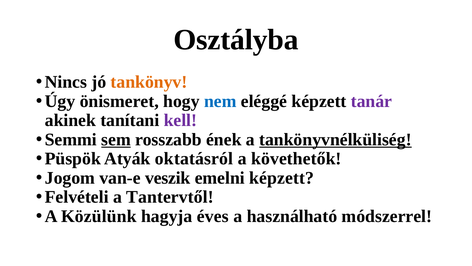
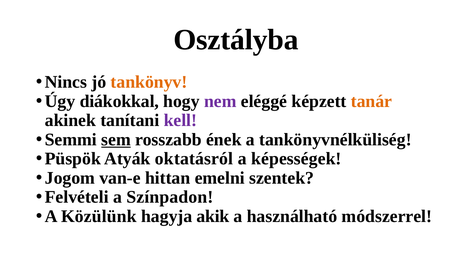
önismeret: önismeret -> diákokkal
nem colour: blue -> purple
tanár colour: purple -> orange
tankönyvnélküliség underline: present -> none
követhetők: követhetők -> képességek
veszik: veszik -> hittan
emelni képzett: képzett -> szentek
Tantervtől: Tantervtől -> Színpadon
éves: éves -> akik
